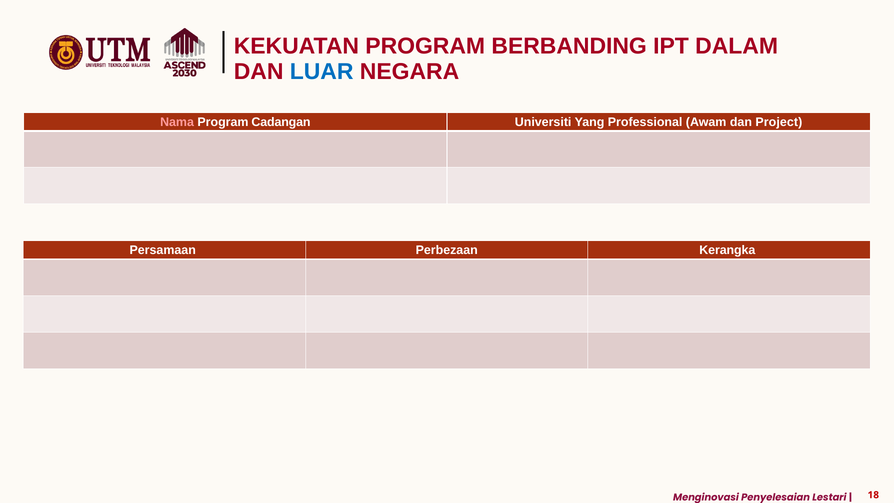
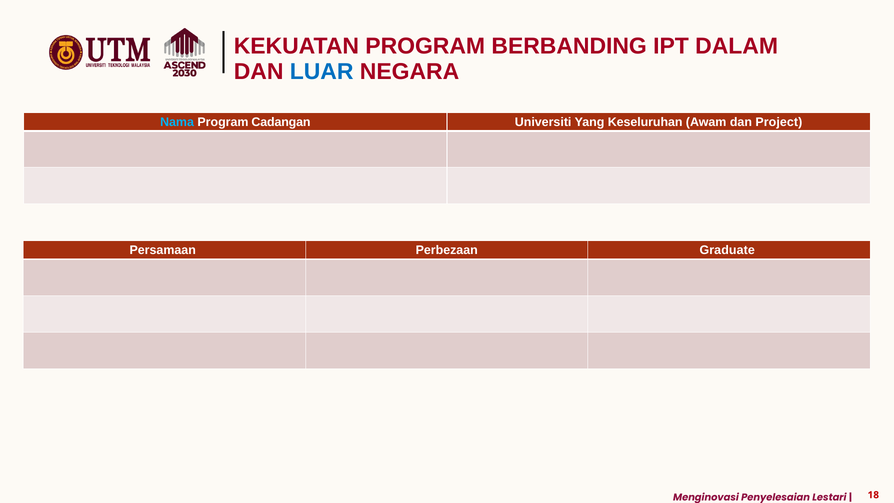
Nama colour: pink -> light blue
Professional: Professional -> Keseluruhan
Kerangka: Kerangka -> Graduate
